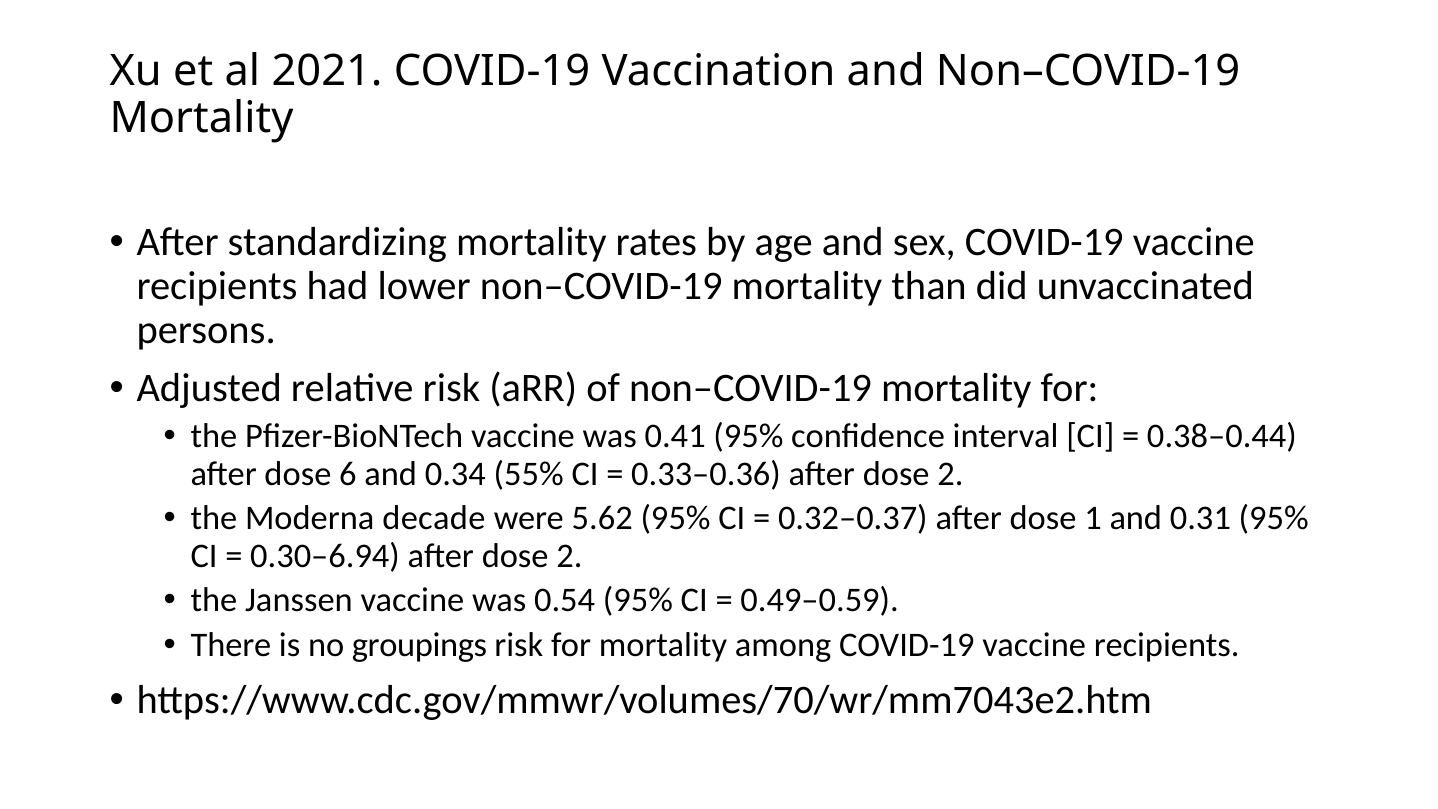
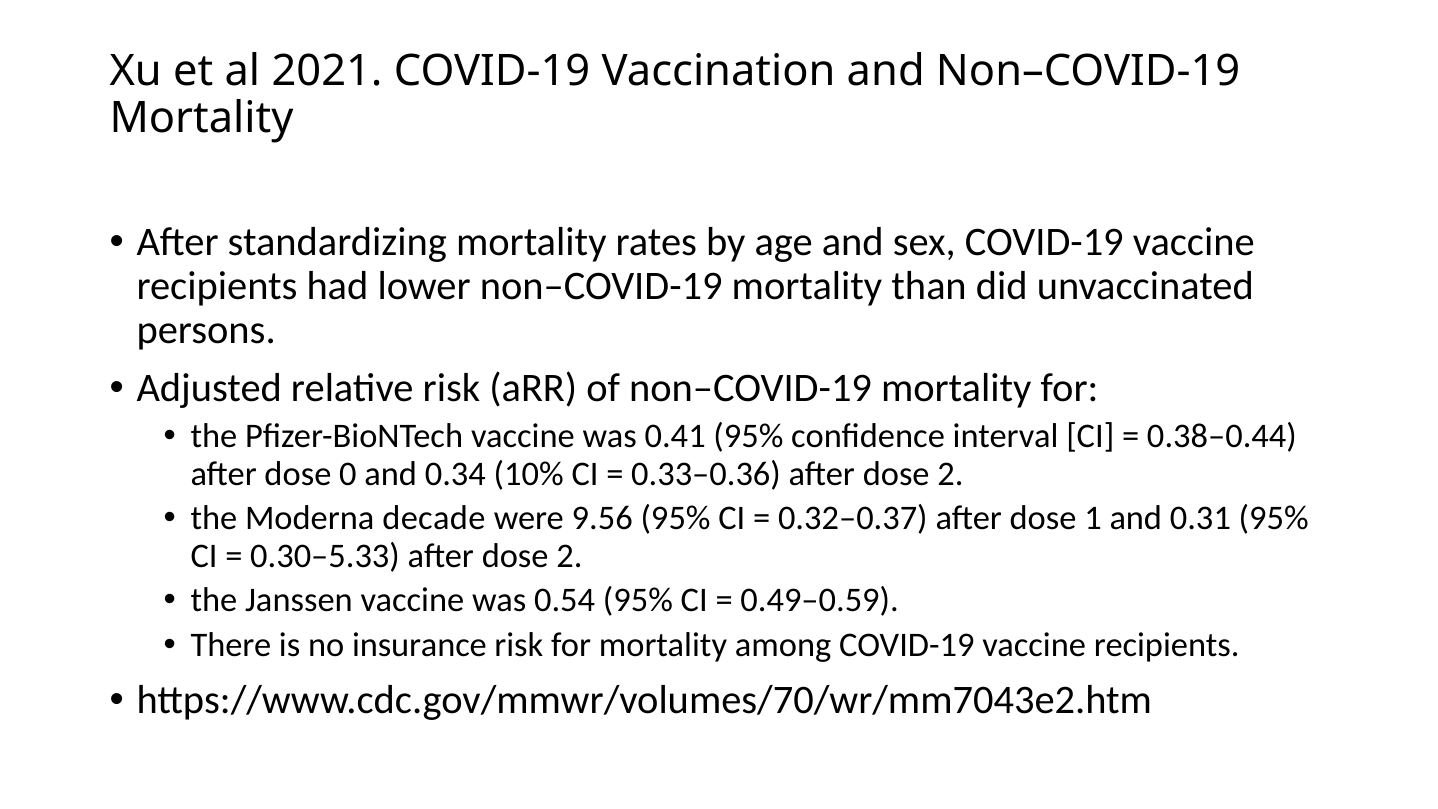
6: 6 -> 0
55%: 55% -> 10%
5.62: 5.62 -> 9.56
0.30–6.94: 0.30–6.94 -> 0.30–5.33
groupings: groupings -> insurance
